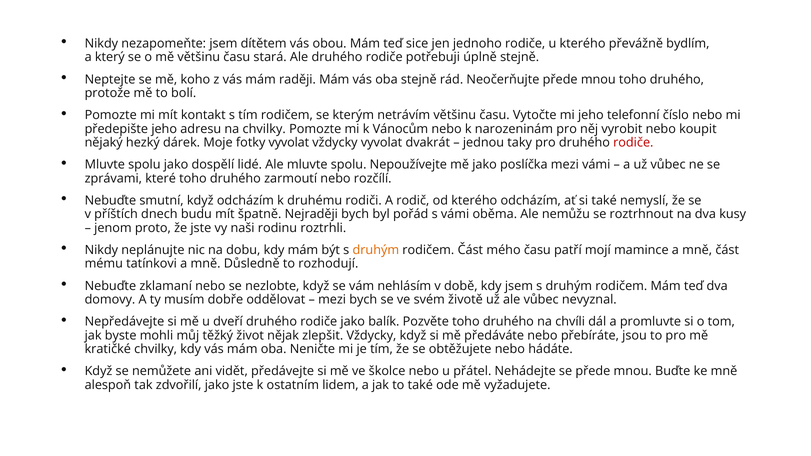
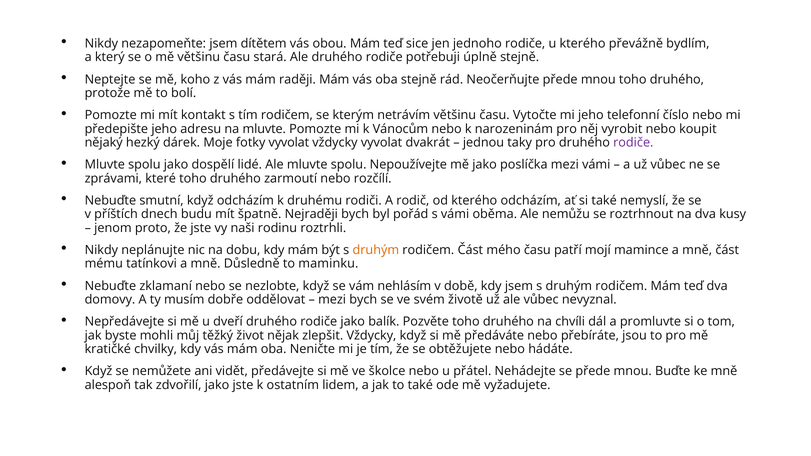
na chvilky: chvilky -> mluvte
rodiče at (633, 143) colour: red -> purple
rozhodují: rozhodují -> maminku
